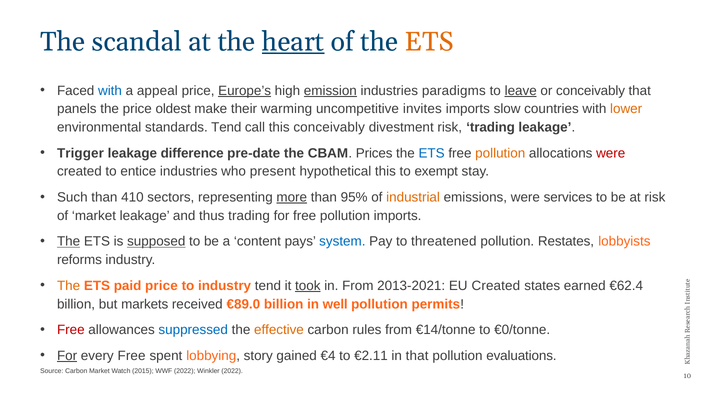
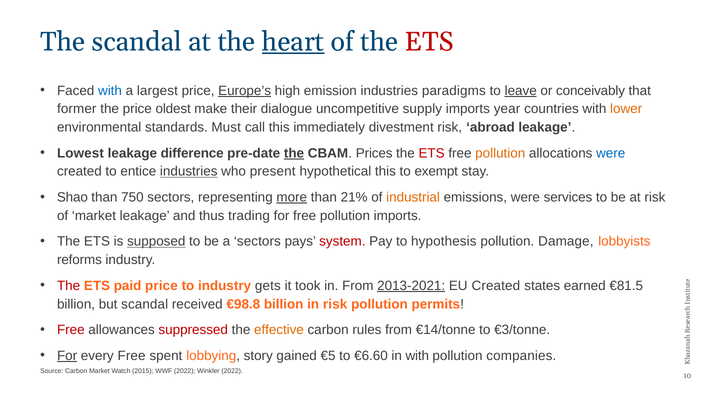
ETS at (429, 42) colour: orange -> red
appeal: appeal -> largest
emission underline: present -> none
panels: panels -> former
warming: warming -> dialogue
invites: invites -> supply
slow: slow -> year
standards Tend: Tend -> Must
this conceivably: conceivably -> immediately
risk trading: trading -> abroad
Trigger: Trigger -> Lowest
the at (294, 153) underline: none -> present
ETS at (432, 153) colour: blue -> red
were at (611, 153) colour: red -> blue
industries at (189, 172) underline: none -> present
Such: Such -> Shao
410: 410 -> 750
95%: 95% -> 21%
The at (69, 242) underline: present -> none
a content: content -> sectors
system colour: blue -> red
threatened: threatened -> hypothesis
Restates: Restates -> Damage
The at (69, 286) colour: orange -> red
industry tend: tend -> gets
took underline: present -> none
2013-2021 underline: none -> present
€62.4: €62.4 -> €81.5
but markets: markets -> scandal
€89.0: €89.0 -> €98.8
in well: well -> risk
suppressed colour: blue -> red
€0/tonne: €0/tonne -> €3/tonne
€4: €4 -> €5
€2.11: €2.11 -> €6.60
in that: that -> with
evaluations: evaluations -> companies
